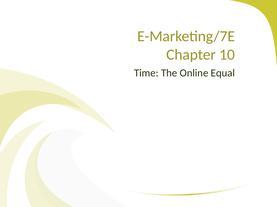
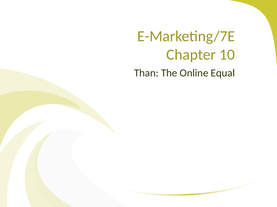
Time: Time -> Than
